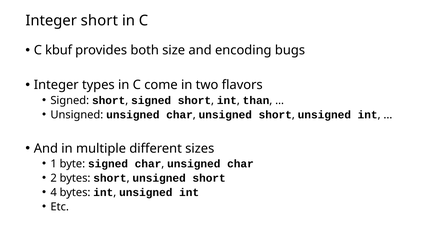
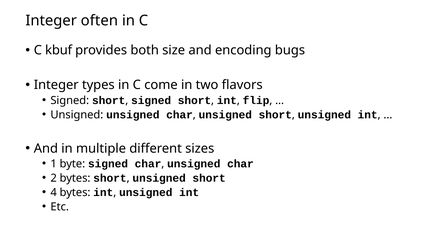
Integer short: short -> often
than: than -> flip
